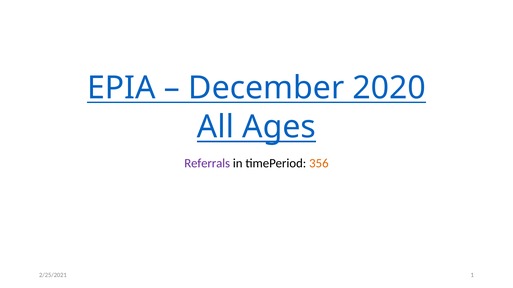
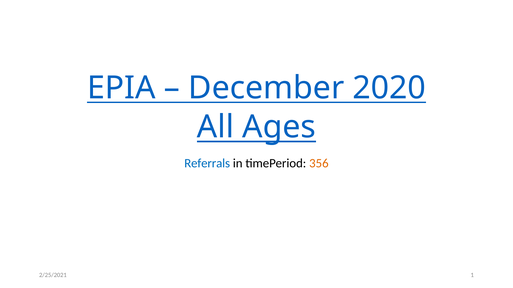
Referrals colour: purple -> blue
